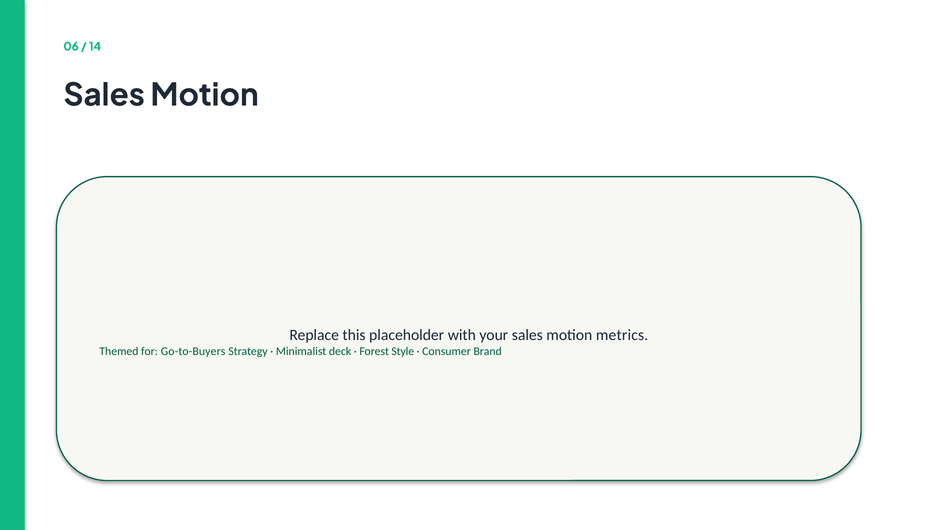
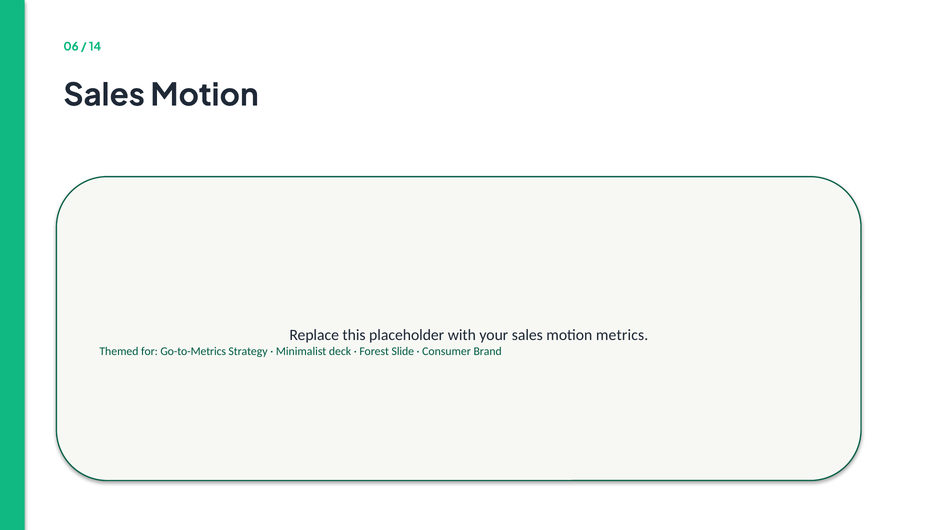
Go-to-Buyers: Go-to-Buyers -> Go-to-Metrics
Style: Style -> Slide
